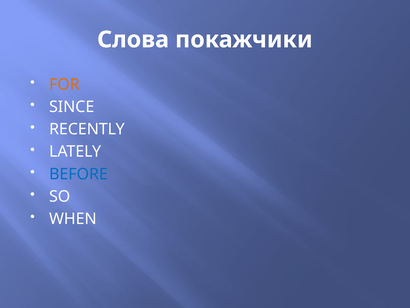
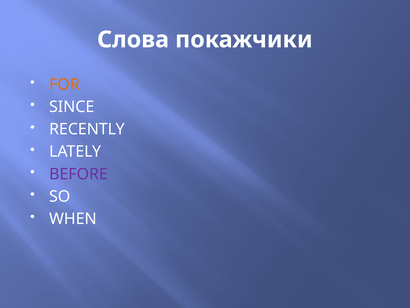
BEFORE colour: blue -> purple
